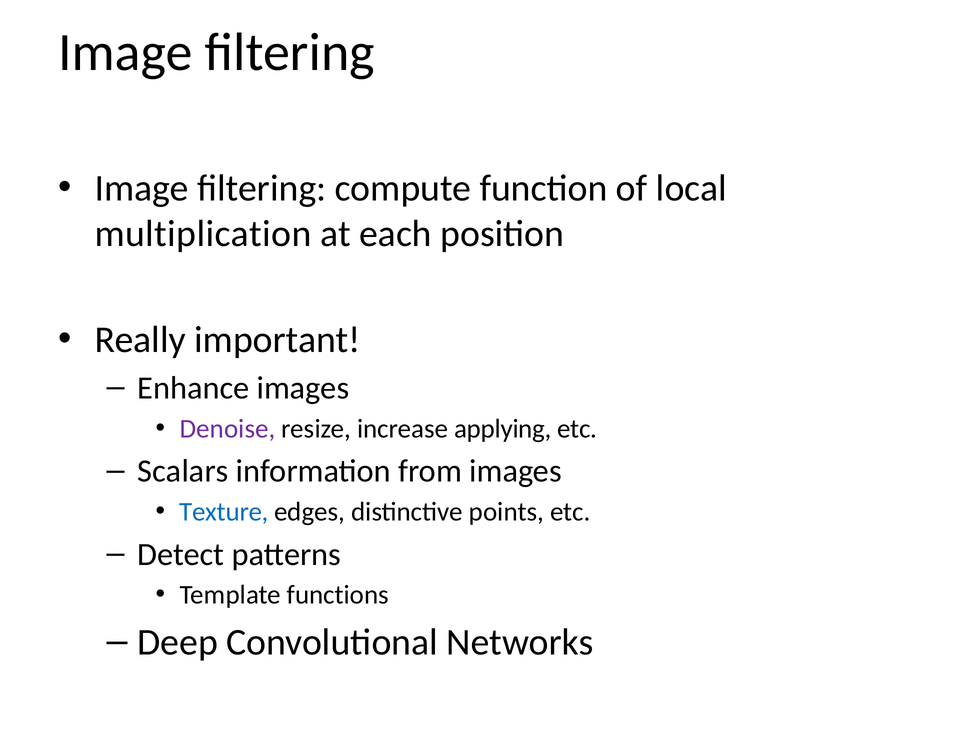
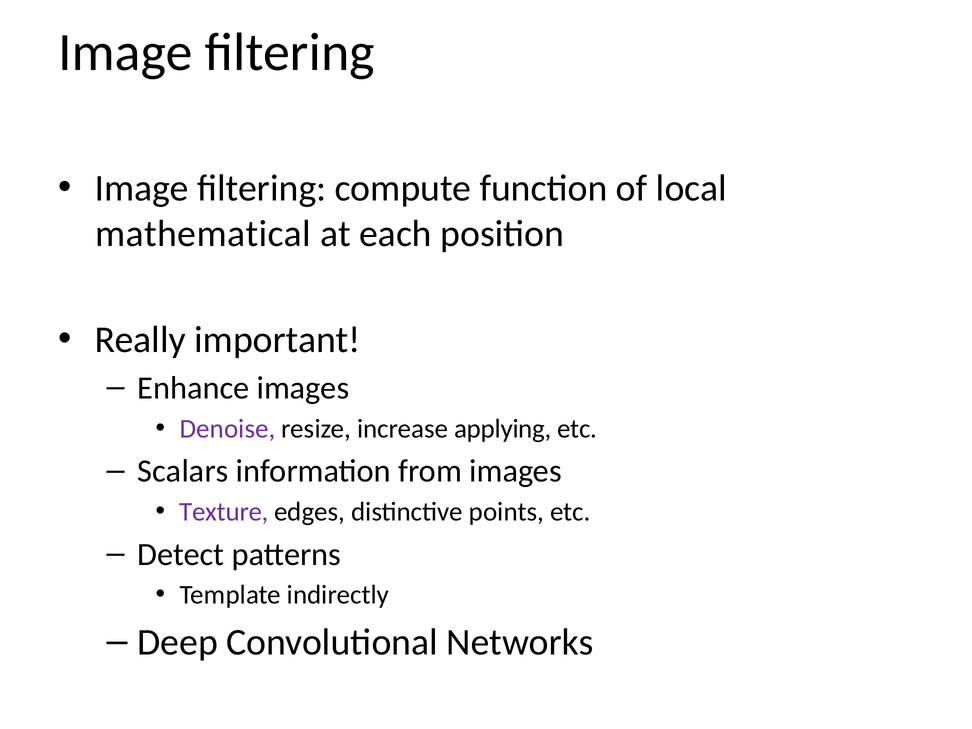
multiplication: multiplication -> mathematical
Texture colour: blue -> purple
functions: functions -> indirectly
